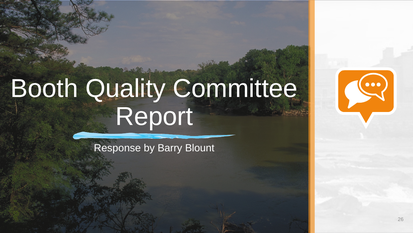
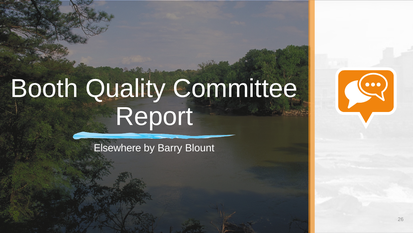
Response: Response -> Elsewhere
